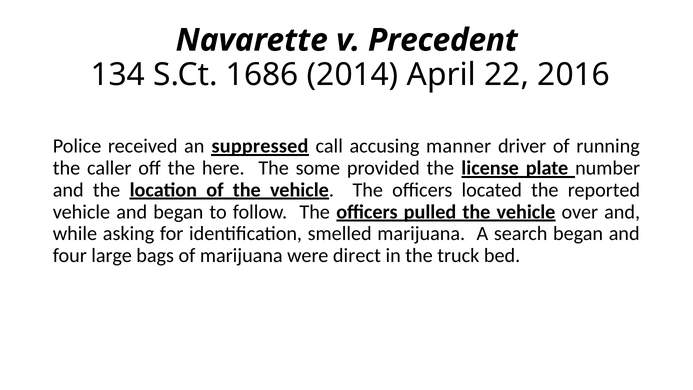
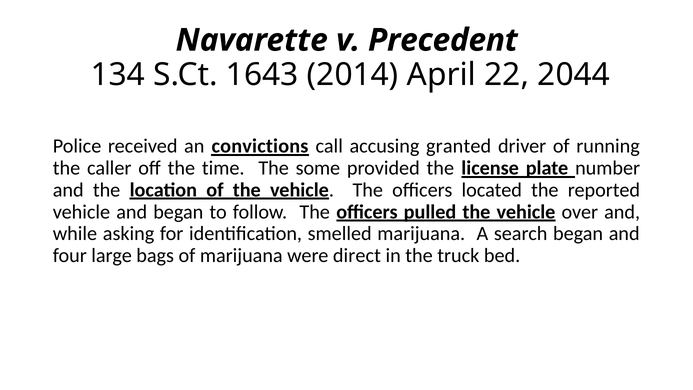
1686: 1686 -> 1643
2016: 2016 -> 2044
suppressed: suppressed -> convictions
manner: manner -> granted
here: here -> time
